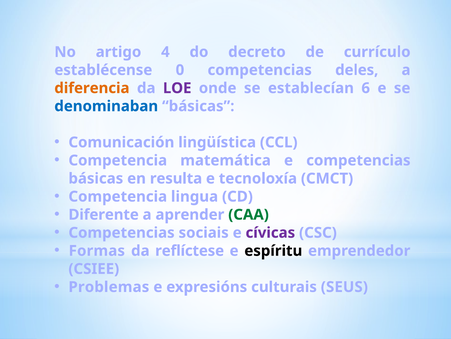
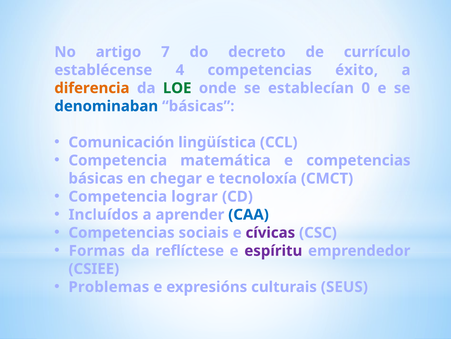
4: 4 -> 7
0: 0 -> 4
deles: deles -> éxito
LOE colour: purple -> green
6: 6 -> 0
resulta: resulta -> chegar
lingua: lingua -> lograr
Diferente: Diferente -> Incluídos
CAA colour: green -> blue
espíritu colour: black -> purple
